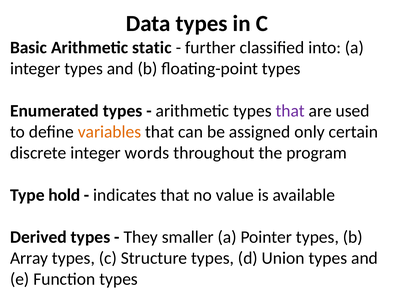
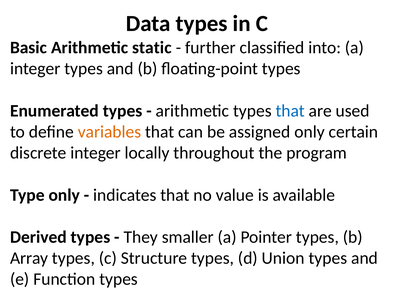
that at (290, 111) colour: purple -> blue
words: words -> locally
Type hold: hold -> only
